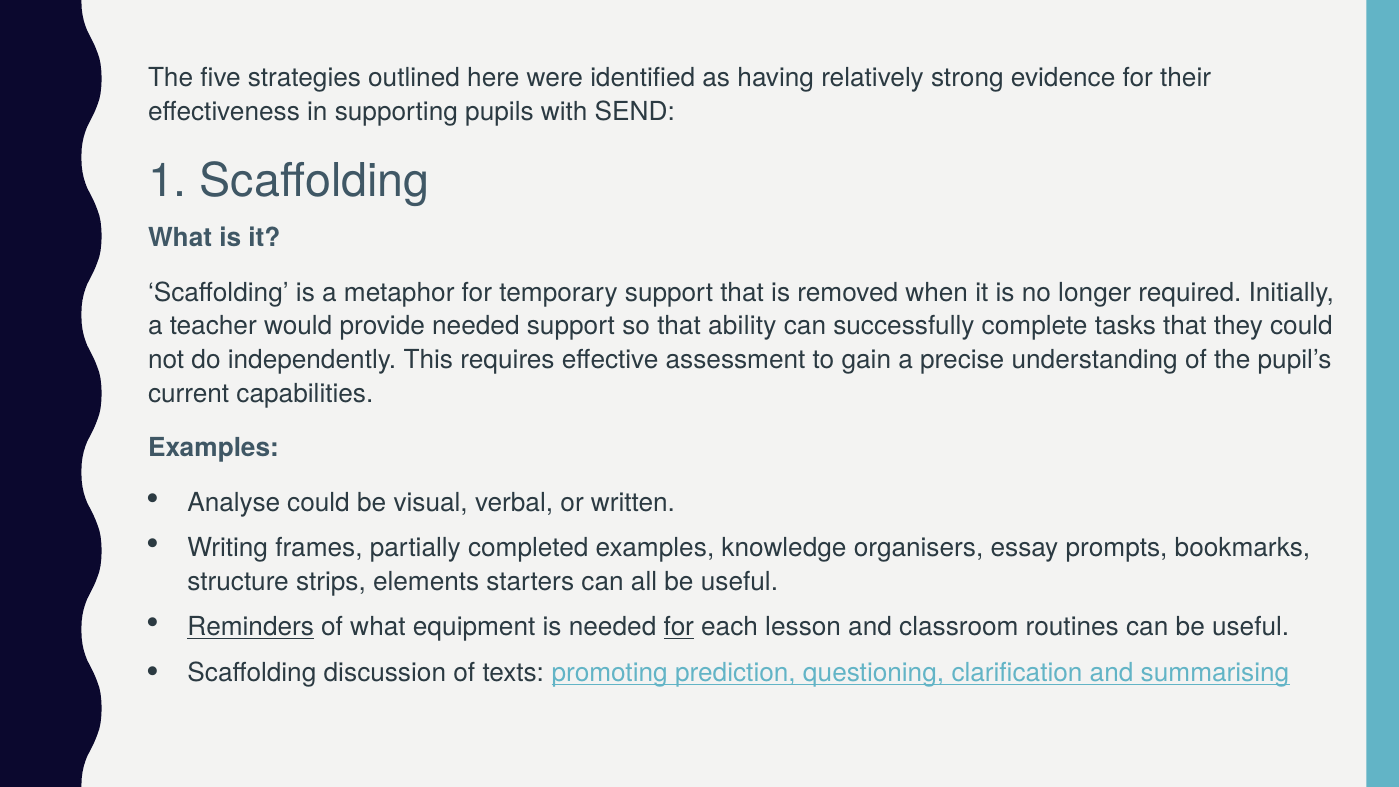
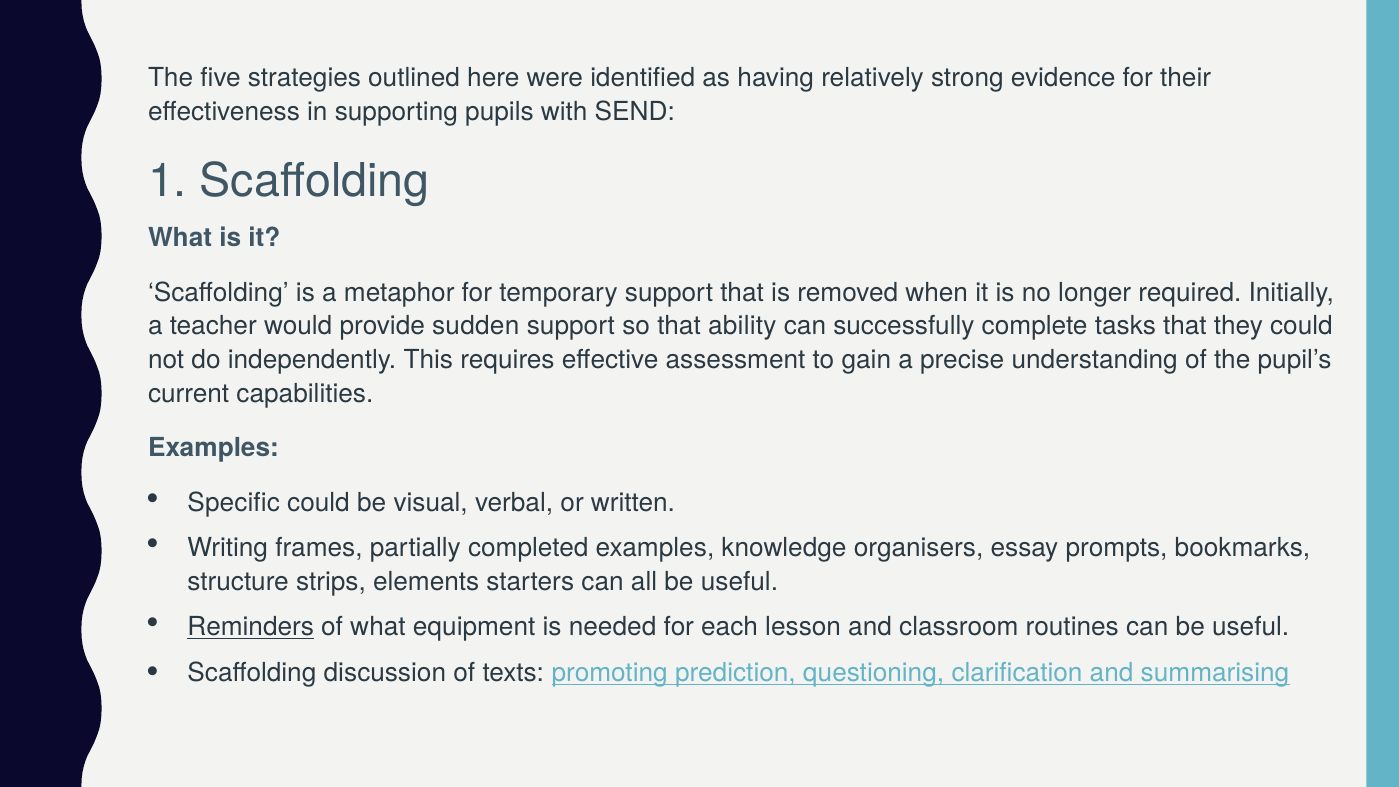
provide needed: needed -> sudden
Analyse: Analyse -> Specific
for at (679, 627) underline: present -> none
